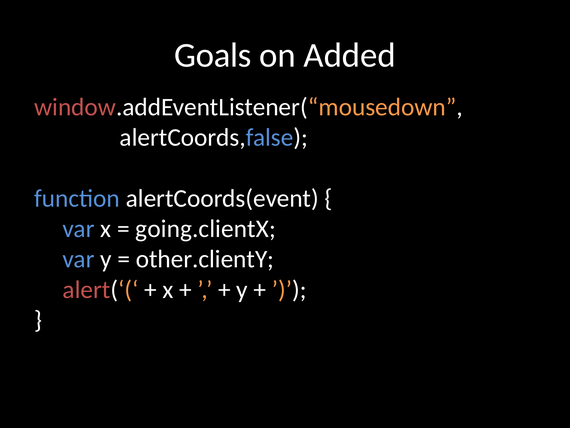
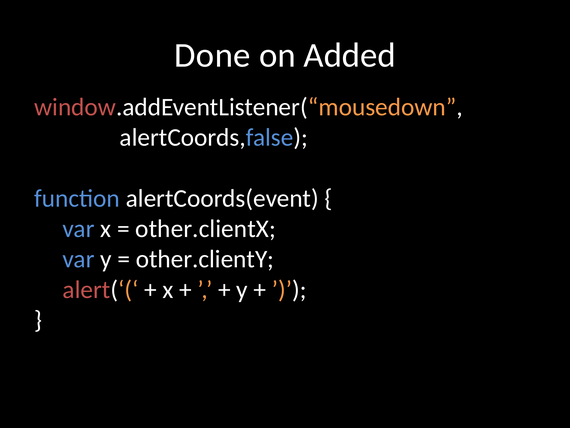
Goals: Goals -> Done
going.clientX: going.clientX -> other.clientX
